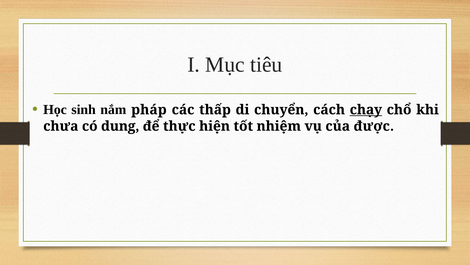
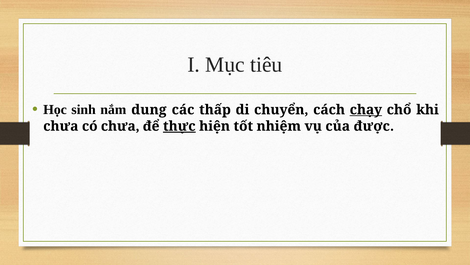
pháp: pháp -> dung
có dung: dung -> chưa
thực underline: none -> present
